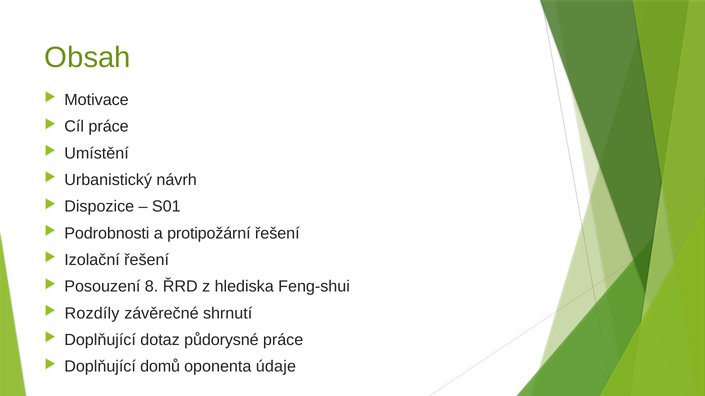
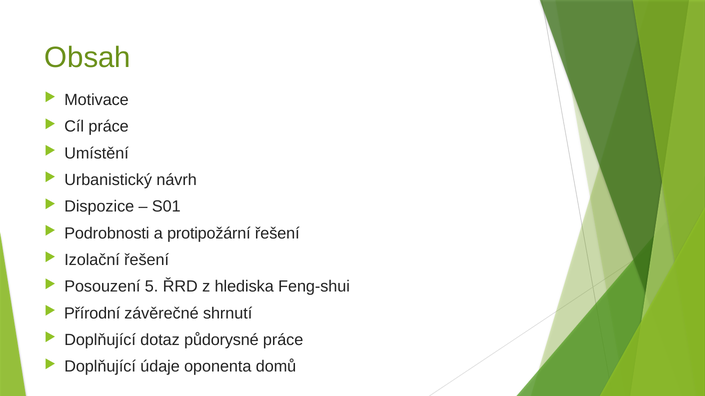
8: 8 -> 5
Rozdíly: Rozdíly -> Přírodní
domů: domů -> údaje
údaje: údaje -> domů
